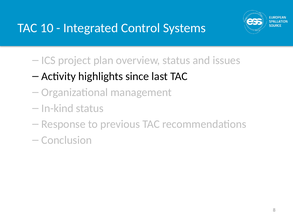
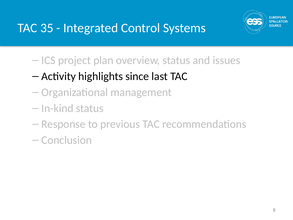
10: 10 -> 35
